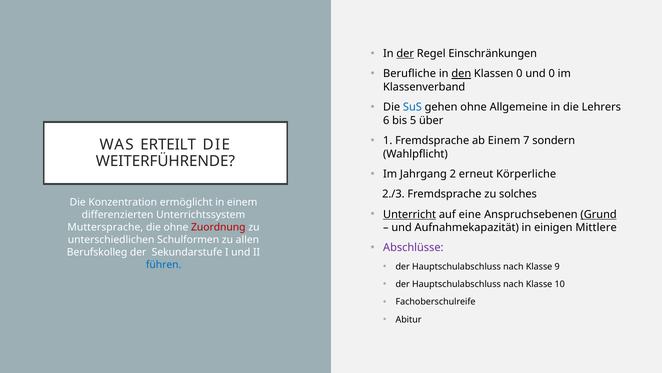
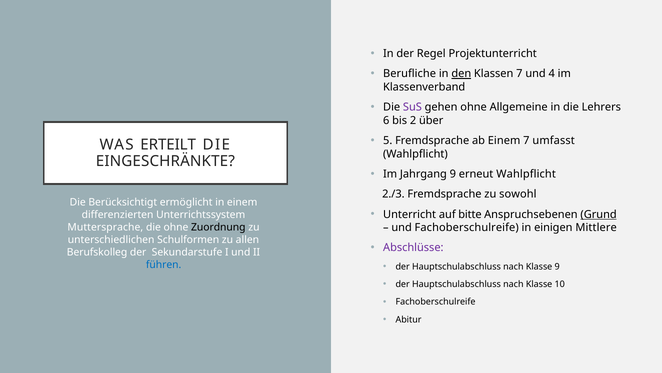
der at (405, 54) underline: present -> none
Einschränkungen: Einschränkungen -> Projektunterricht
Klassen 0: 0 -> 7
und 0: 0 -> 4
SuS colour: blue -> purple
5: 5 -> 2
1: 1 -> 5
sondern: sondern -> umfasst
WEITERFÜHRENDE: WEITERFÜHRENDE -> EINGESCHRÄNKTE
Jahrgang 2: 2 -> 9
erneut Körperliche: Körperliche -> Wahlpflicht
solches: solches -> sowohl
Konzentration: Konzentration -> Berücksichtigt
Unterricht underline: present -> none
eine: eine -> bitte
Zuordnung colour: red -> black
und Aufnahmekapazität: Aufnahmekapazität -> Fachoberschulreife
